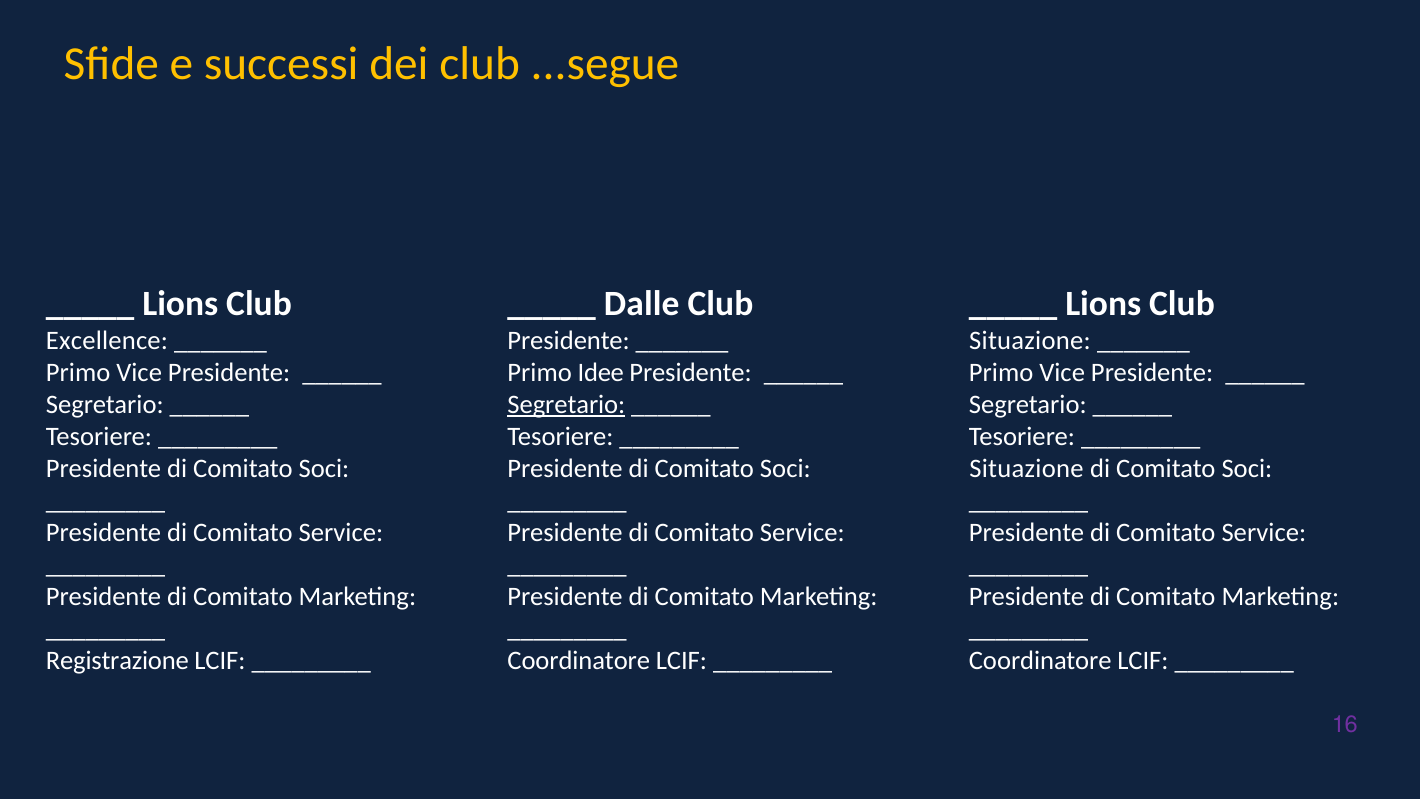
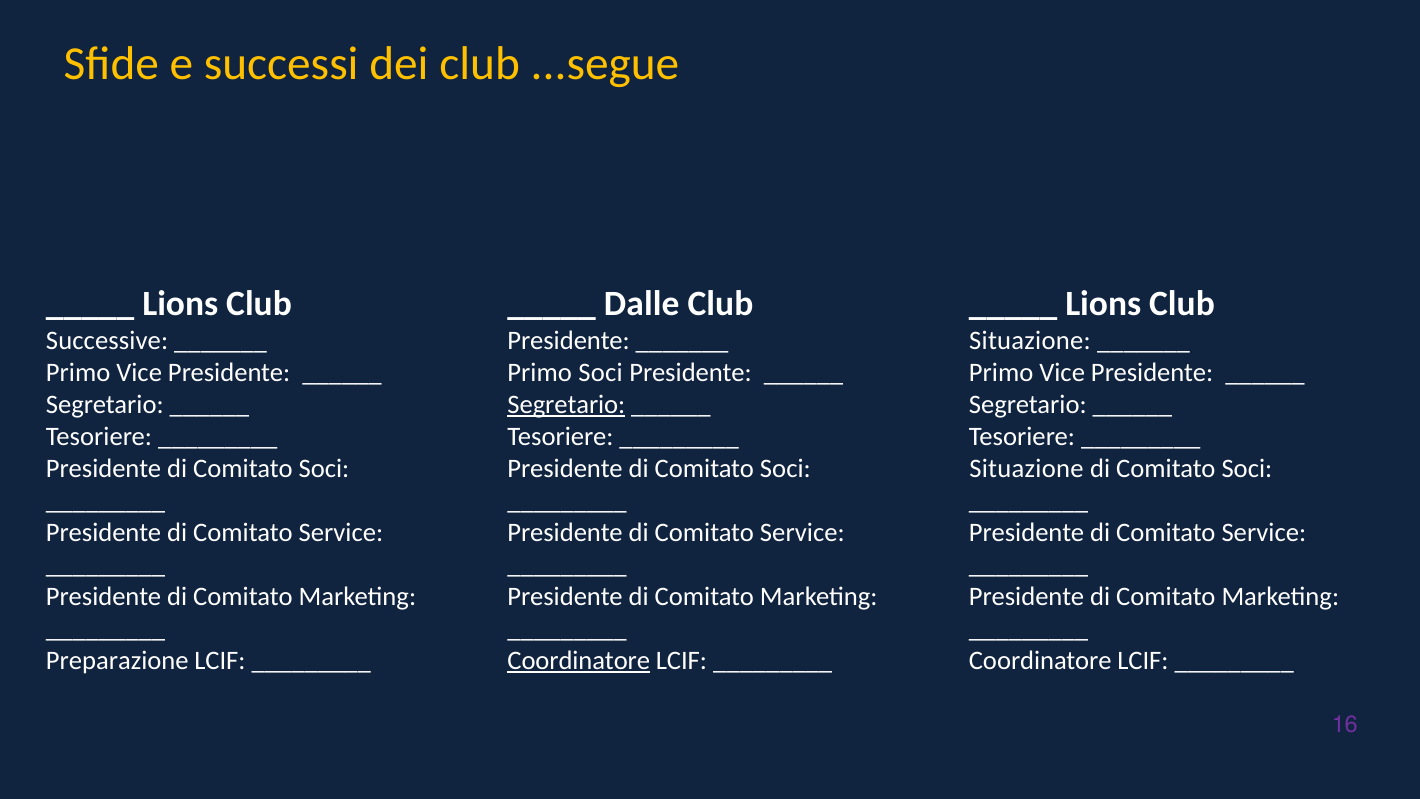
Excellence: Excellence -> Successive
Primo Idee: Idee -> Soci
Registrazione: Registrazione -> Preparazione
Coordinatore at (579, 660) underline: none -> present
